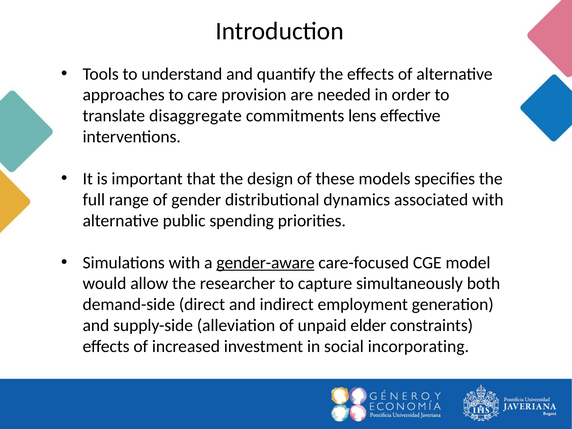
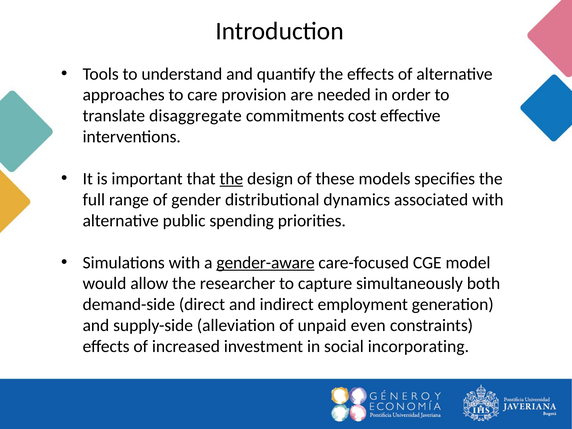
lens: lens -> cost
the at (231, 179) underline: none -> present
elder: elder -> even
